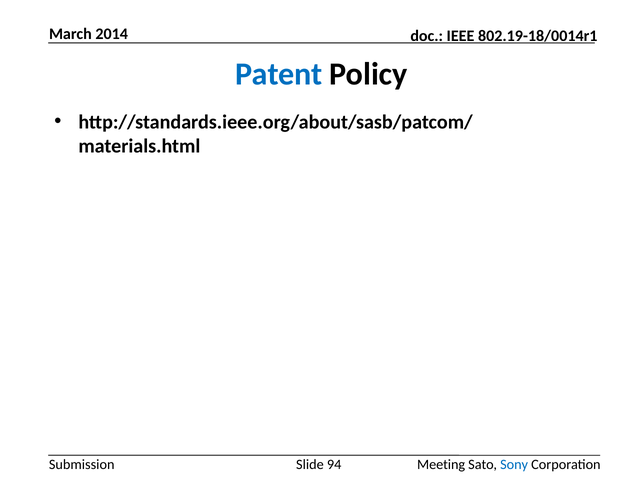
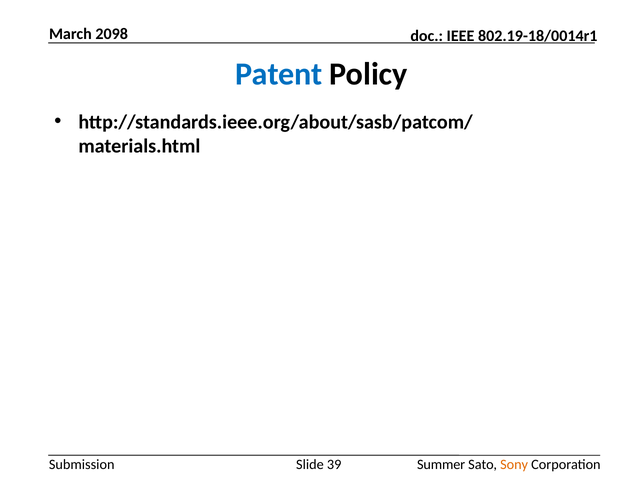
2014: 2014 -> 2098
94: 94 -> 39
Meeting: Meeting -> Summer
Sony colour: blue -> orange
